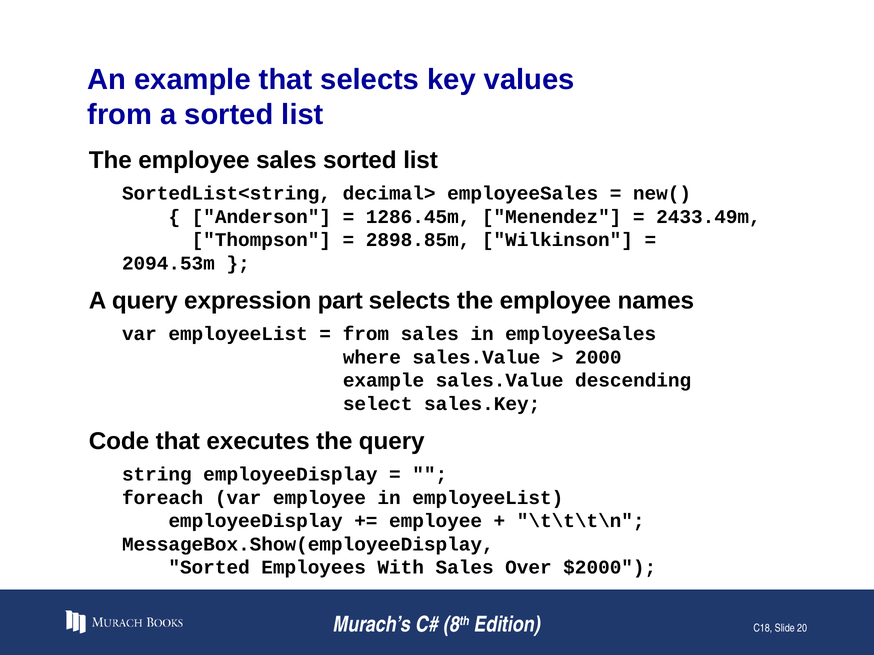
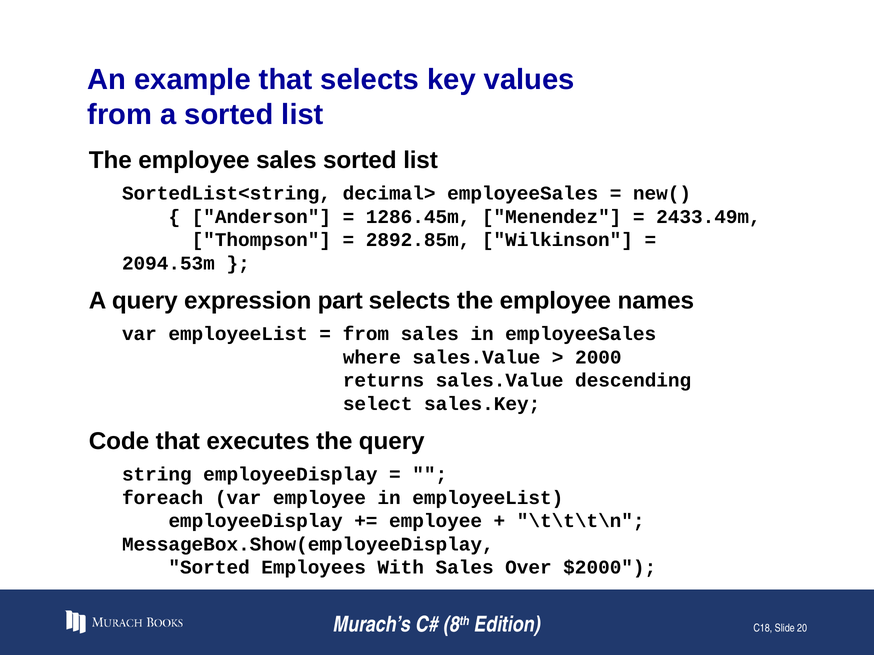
2898.85m: 2898.85m -> 2892.85m
example at (384, 381): example -> returns
